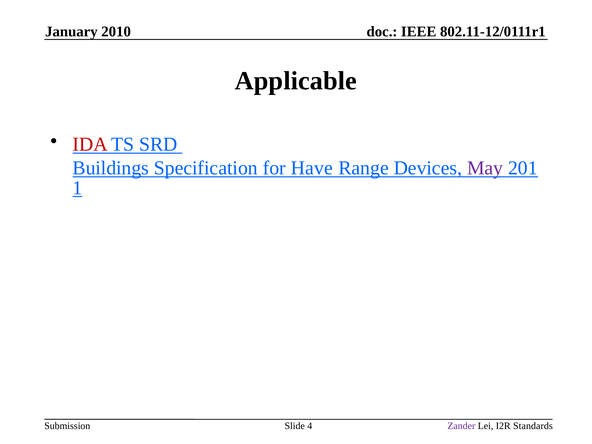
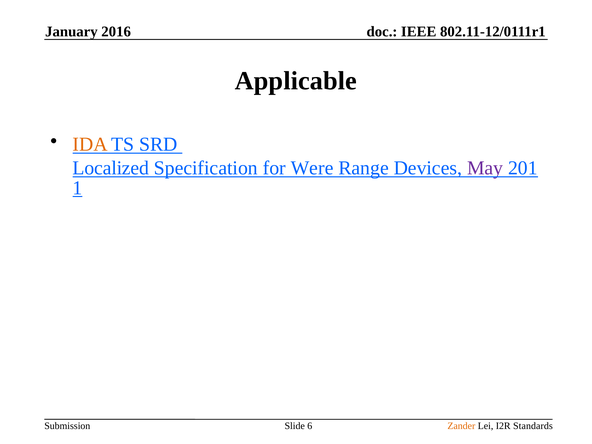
2010: 2010 -> 2016
IDA colour: red -> orange
Buildings: Buildings -> Localized
Have: Have -> Were
4: 4 -> 6
Zander colour: purple -> orange
